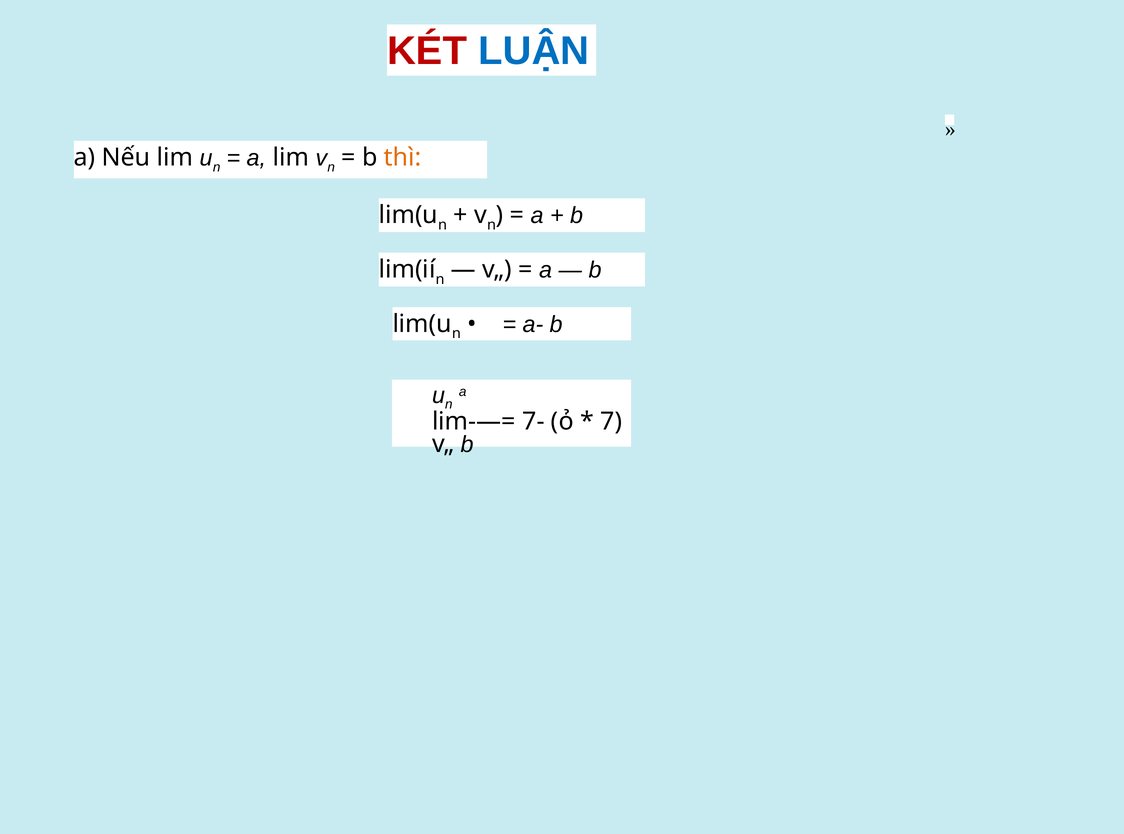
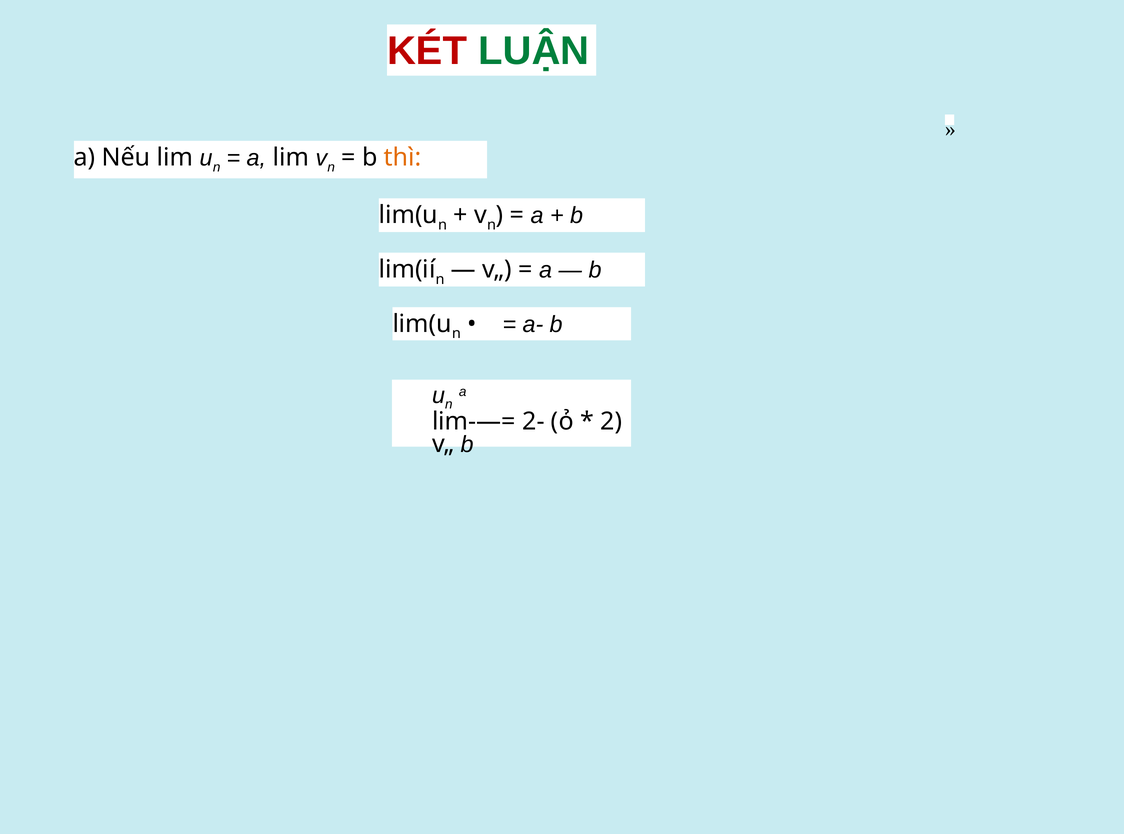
LUẬN colour: blue -> green
7-: 7- -> 2-
7: 7 -> 2
